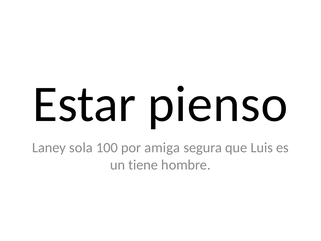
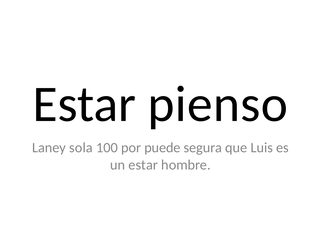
amiga: amiga -> puede
un tiene: tiene -> estar
